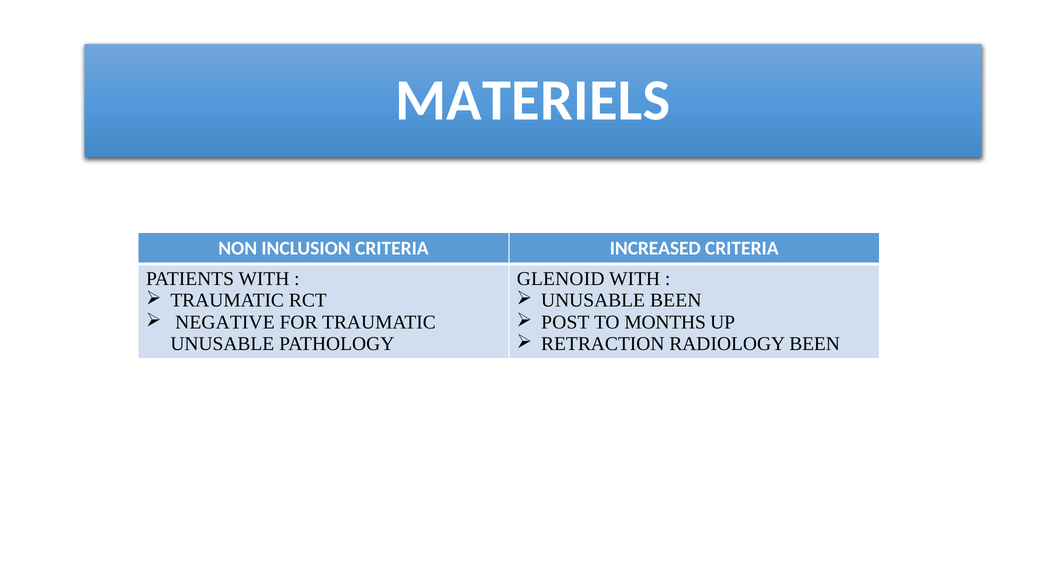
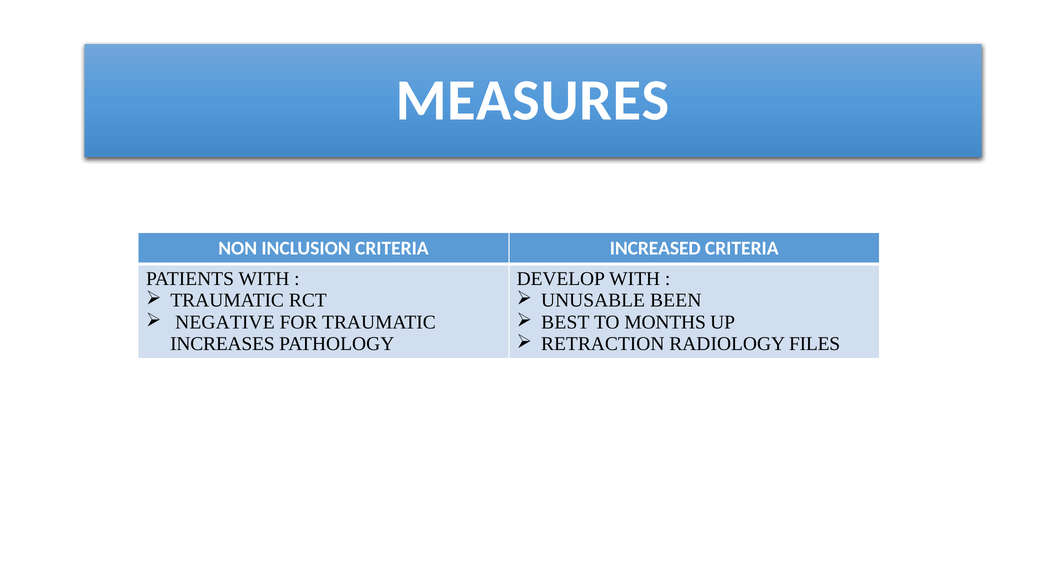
MATERIELS: MATERIELS -> MEASURES
GLENOID: GLENOID -> DEVELOP
POST: POST -> BEST
RADIOLOGY BEEN: BEEN -> FILES
UNUSABLE at (222, 344): UNUSABLE -> INCREASES
